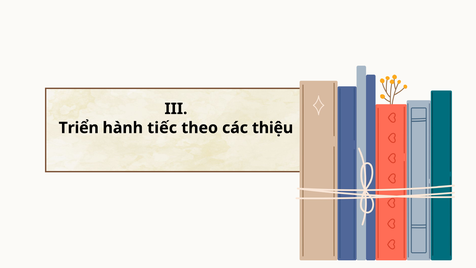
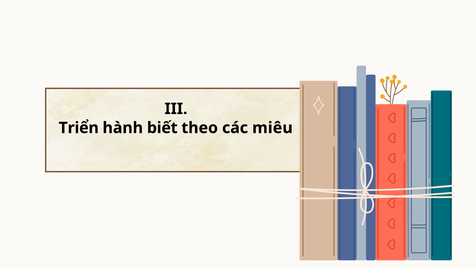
tiếc: tiếc -> biết
thiệu: thiệu -> miêu
